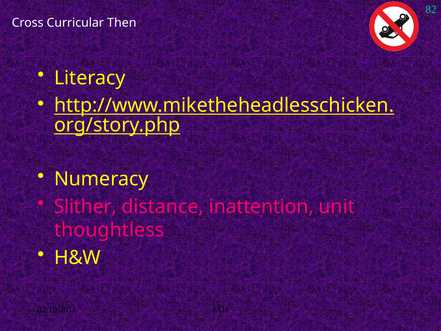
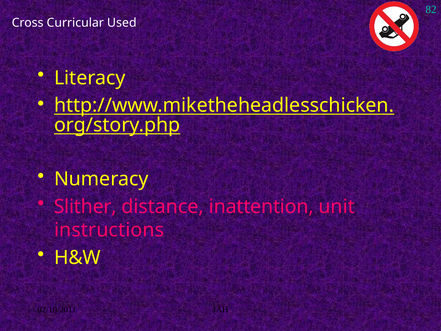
Then: Then -> Used
thoughtless: thoughtless -> instructions
